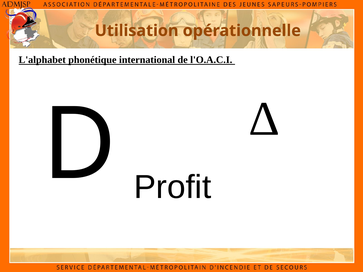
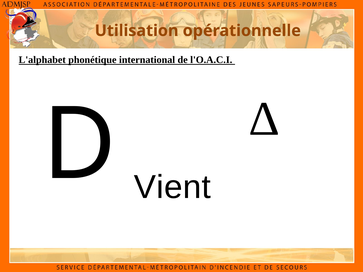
Profit: Profit -> Vient
